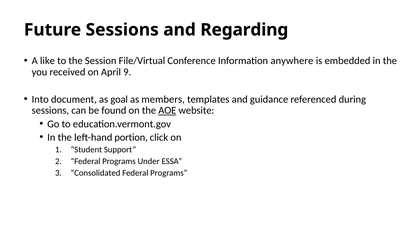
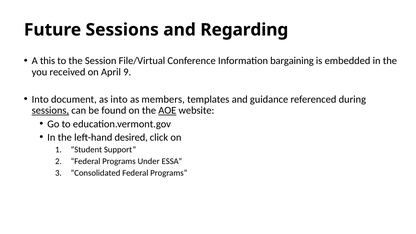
like: like -> this
anywhere: anywhere -> bargaining
as goal: goal -> into
sessions at (50, 111) underline: none -> present
portion: portion -> desired
